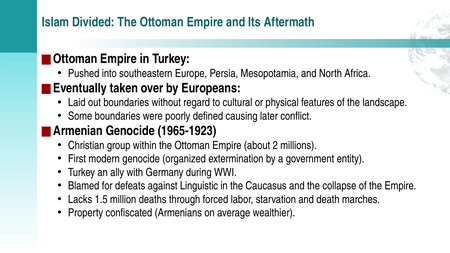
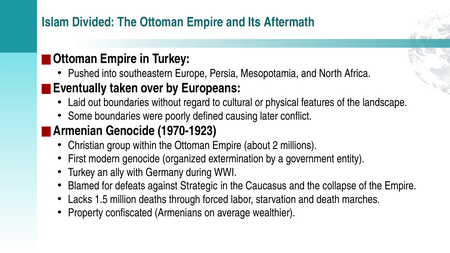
1965-1923: 1965-1923 -> 1970-1923
Linguistic: Linguistic -> Strategic
